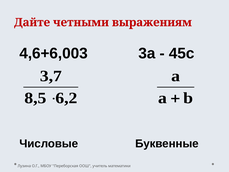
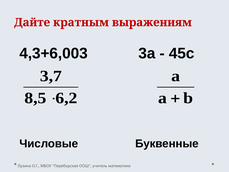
четными: четными -> кратным
4,6+6,003: 4,6+6,003 -> 4,3+6,003
